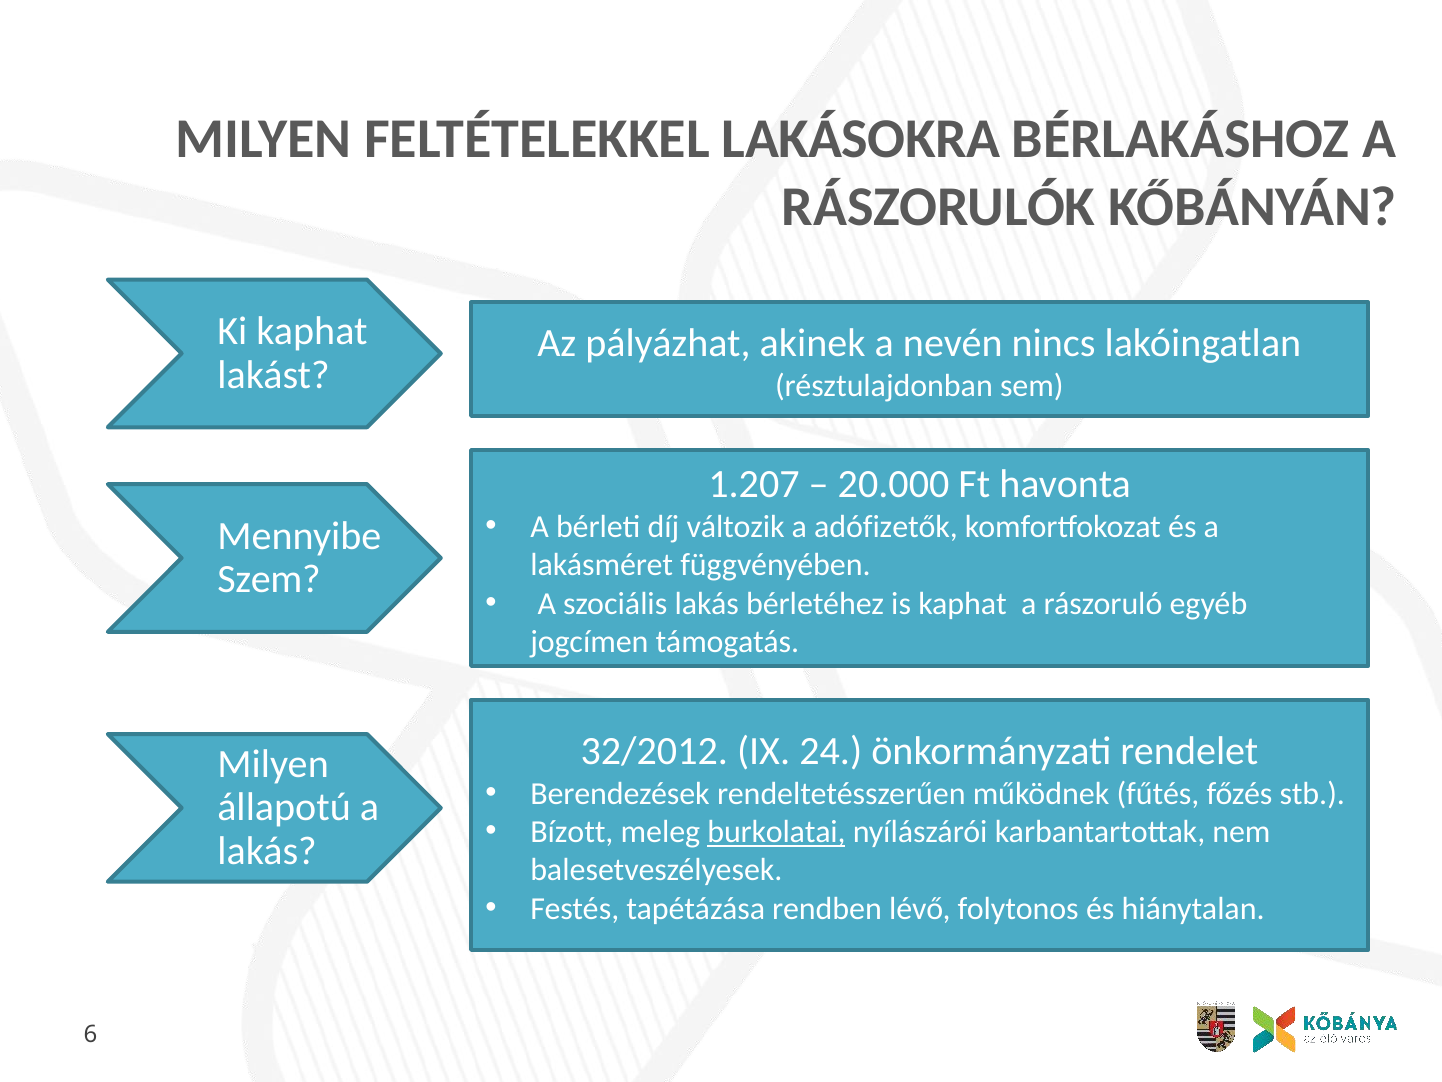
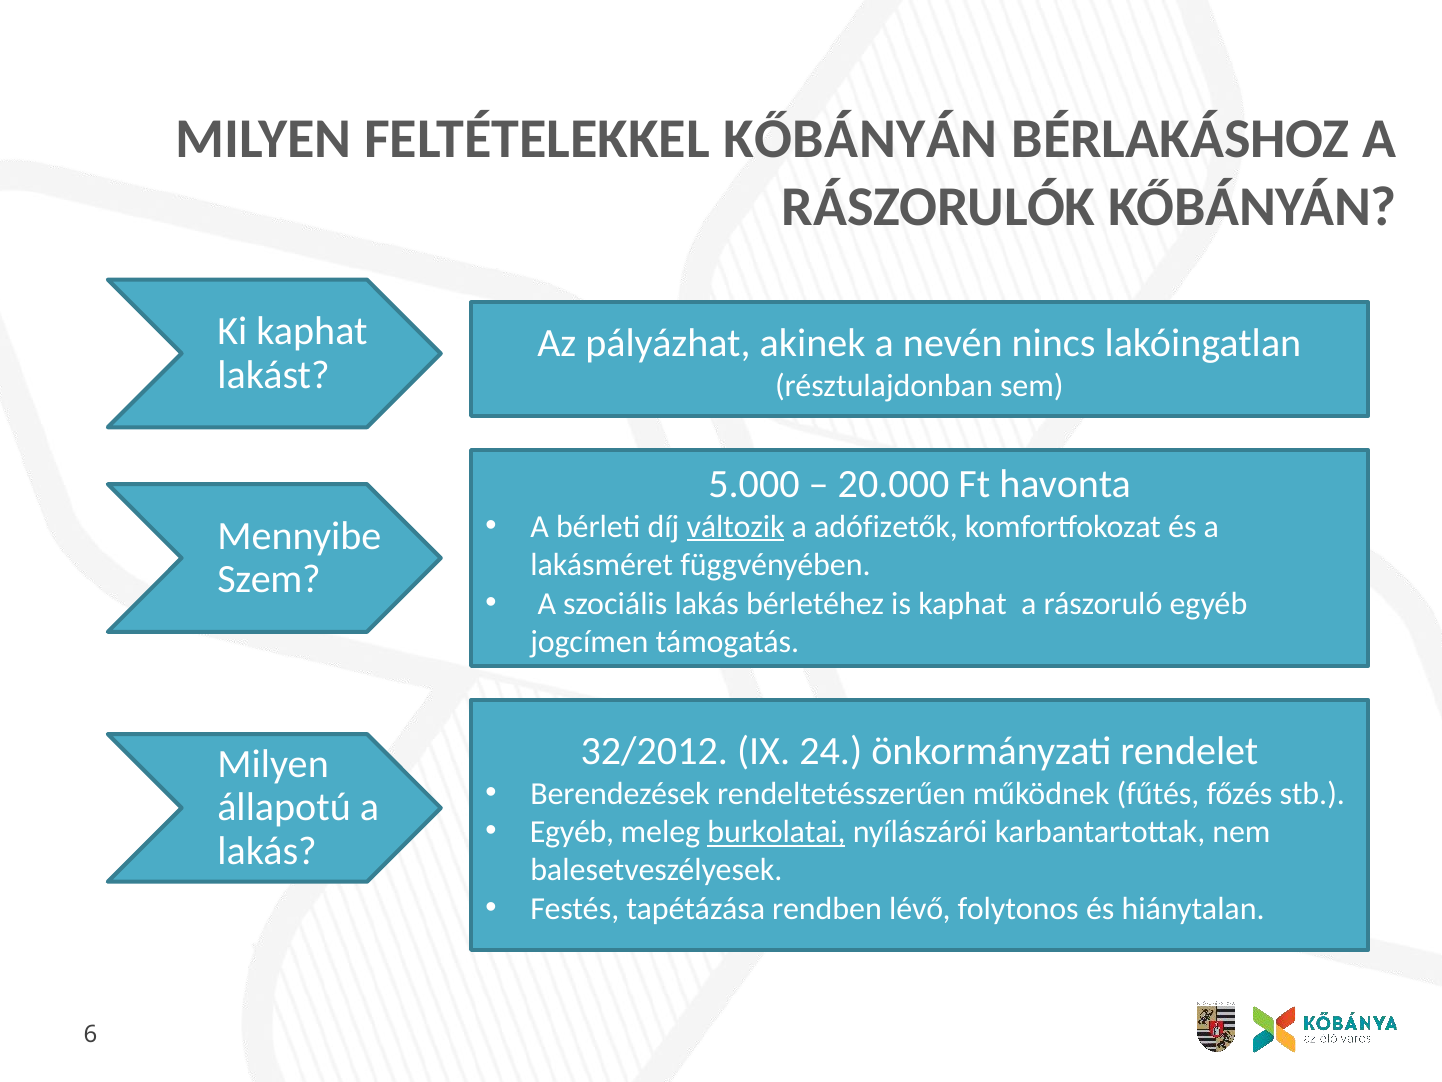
FELTÉTELEKKEL LAKÁSOKRA: LAKÁSOKRA -> KŐBÁNYÁN
1.207: 1.207 -> 5.000
változik underline: none -> present
Bízott at (572, 832): Bízott -> Egyéb
